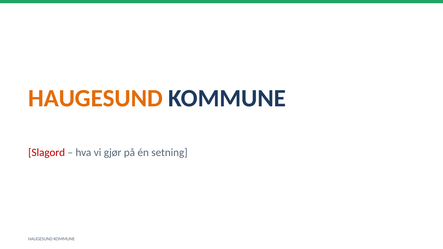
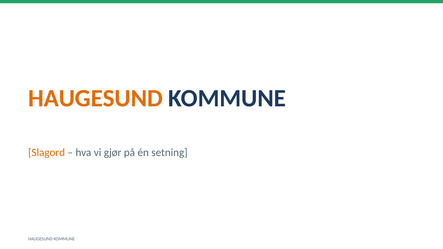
Slagord colour: red -> orange
